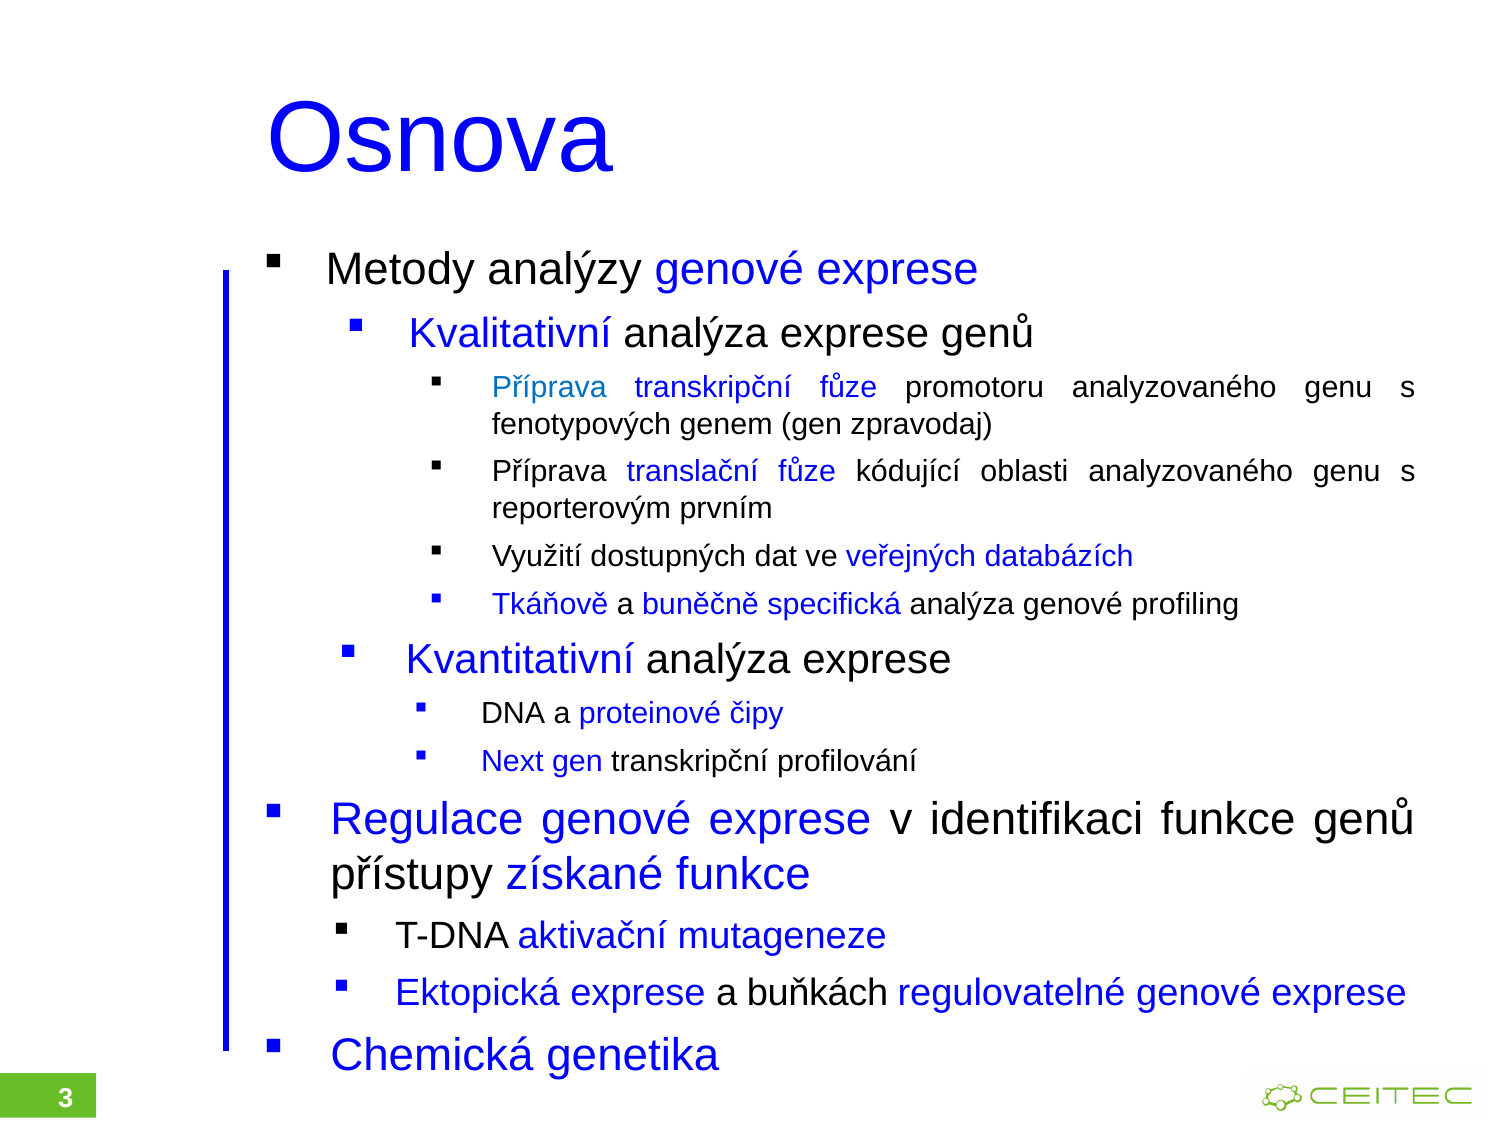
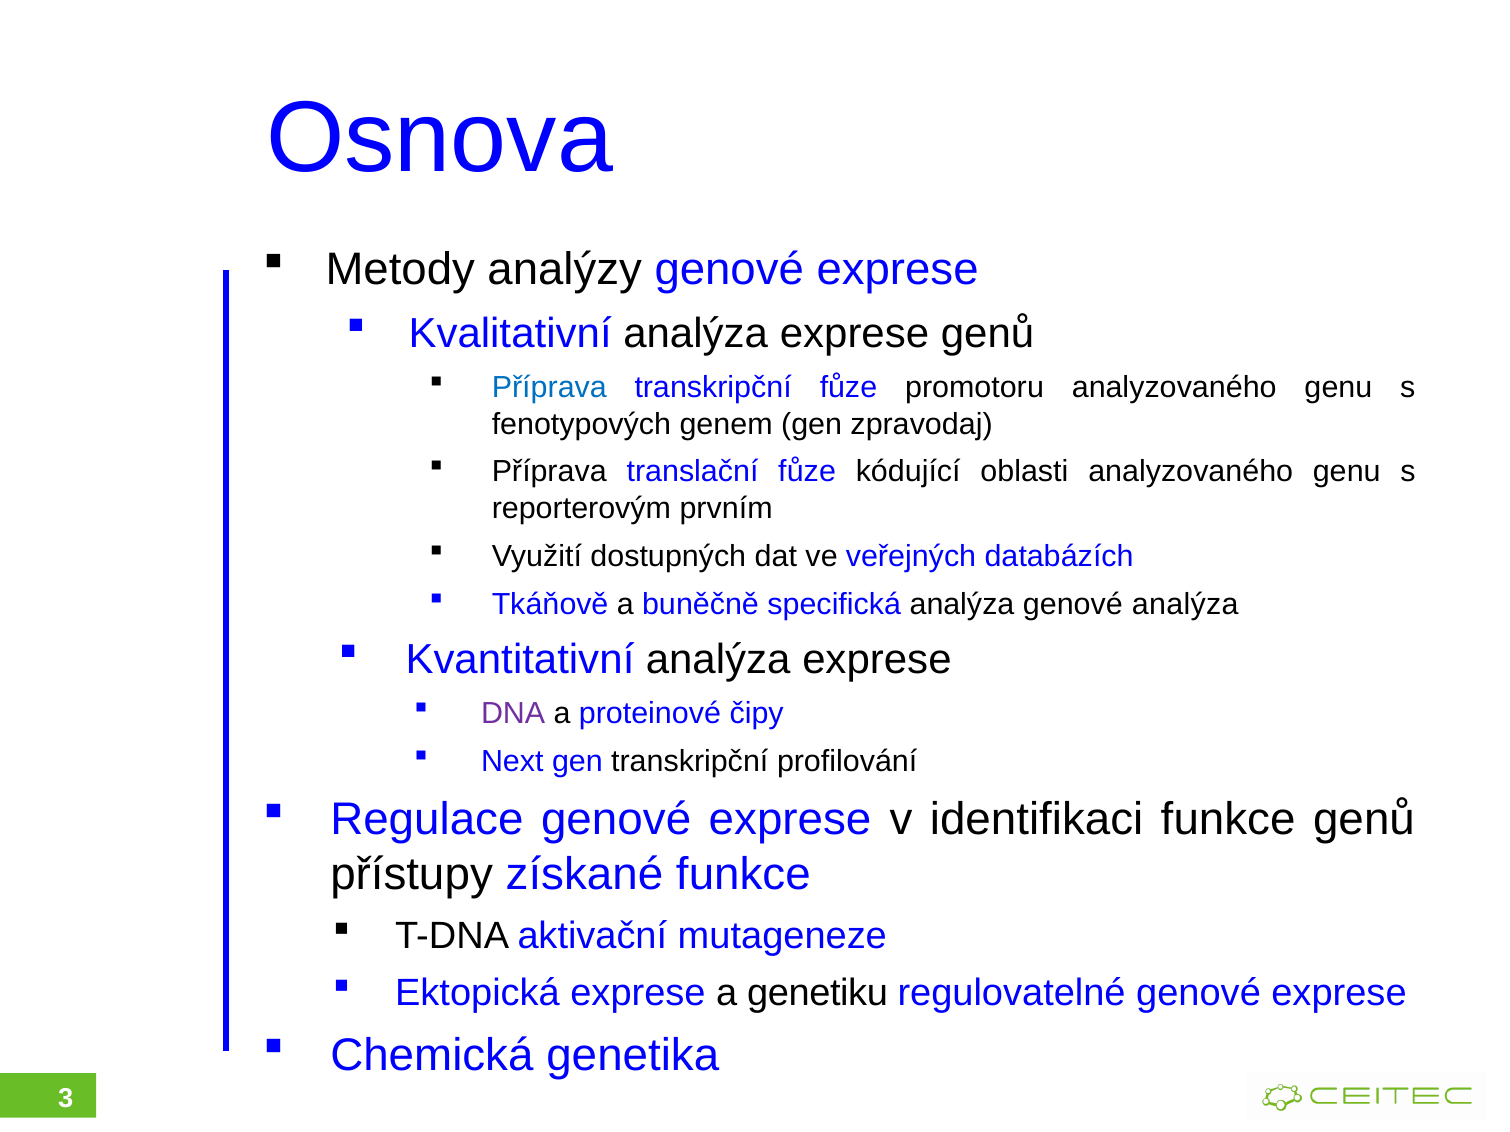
genové profiling: profiling -> analýza
DNA colour: black -> purple
buňkách: buňkách -> genetiku
